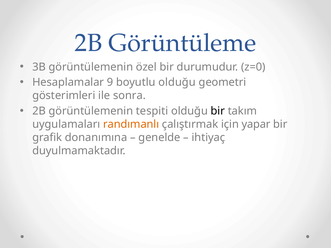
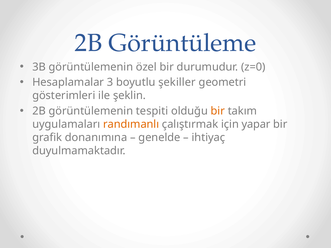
9: 9 -> 3
boyutlu olduğu: olduğu -> şekiller
sonra: sonra -> şeklin
bir at (218, 111) colour: black -> orange
